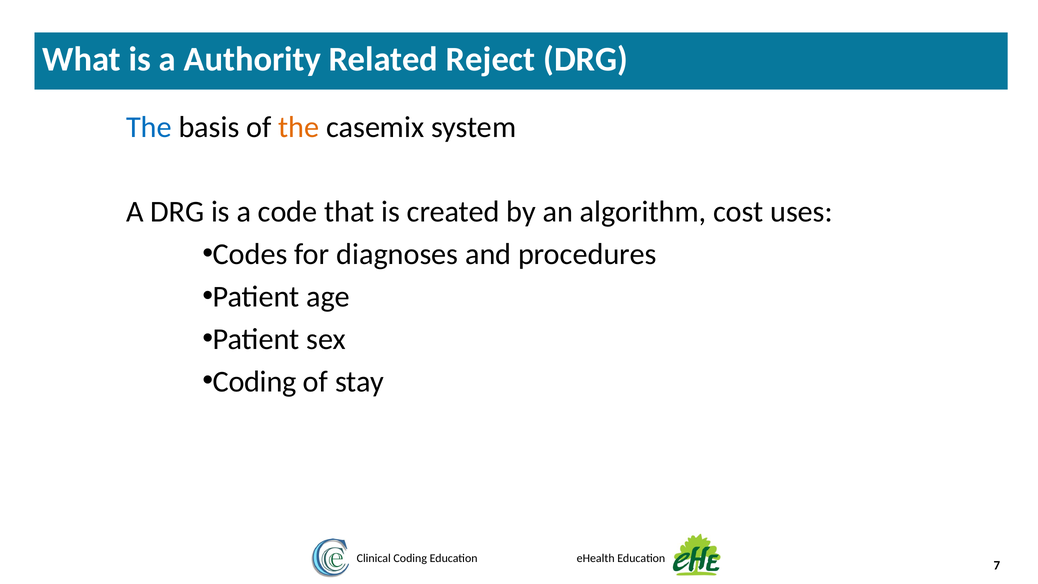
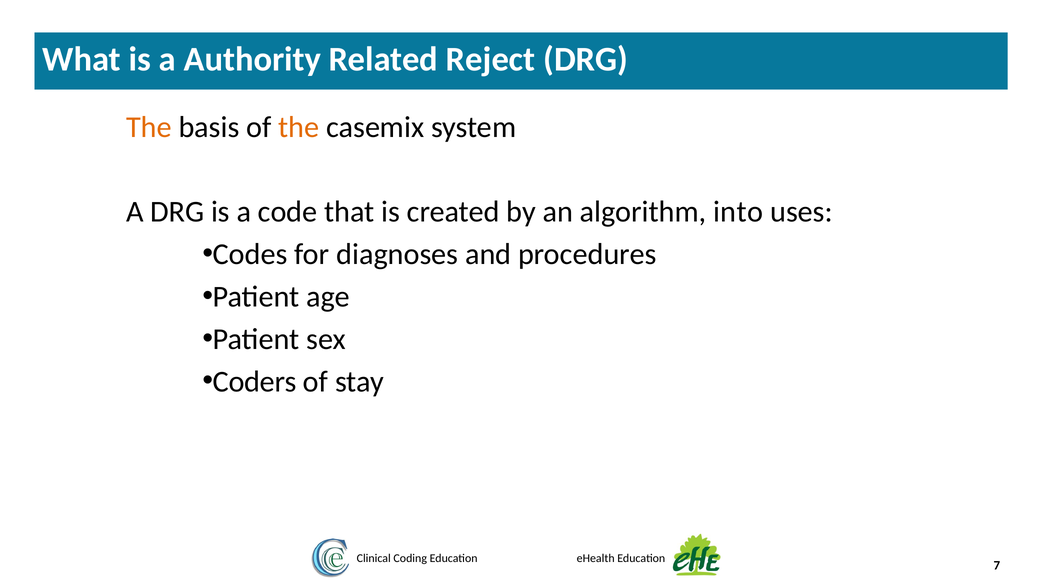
The at (149, 127) colour: blue -> orange
cost: cost -> into
Coding at (255, 382): Coding -> Coders
